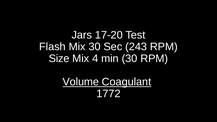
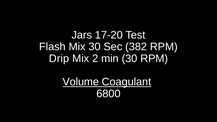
243: 243 -> 382
Size: Size -> Drip
4: 4 -> 2
1772: 1772 -> 6800
